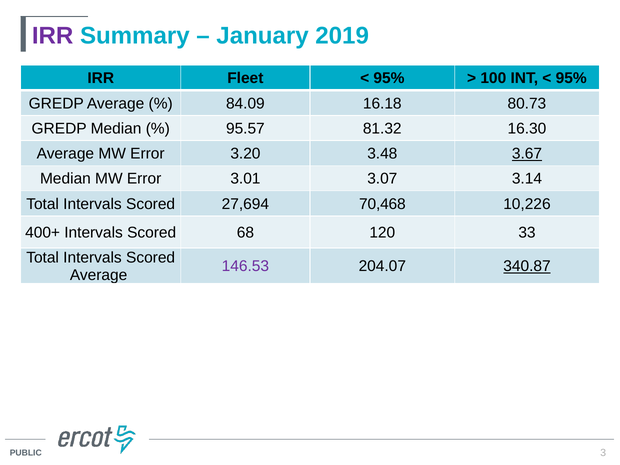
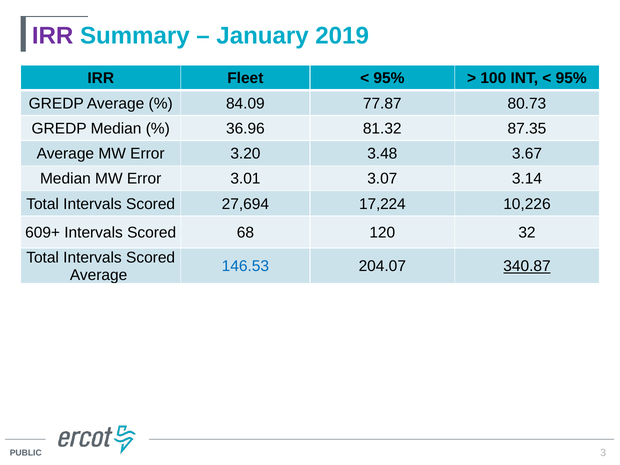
16.18: 16.18 -> 77.87
95.57: 95.57 -> 36.96
16.30: 16.30 -> 87.35
3.67 underline: present -> none
70,468: 70,468 -> 17,224
400+: 400+ -> 609+
33: 33 -> 32
146.53 colour: purple -> blue
